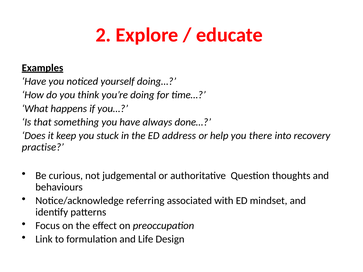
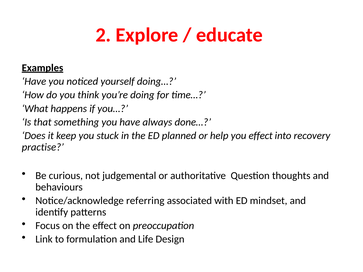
address: address -> planned
you there: there -> effect
